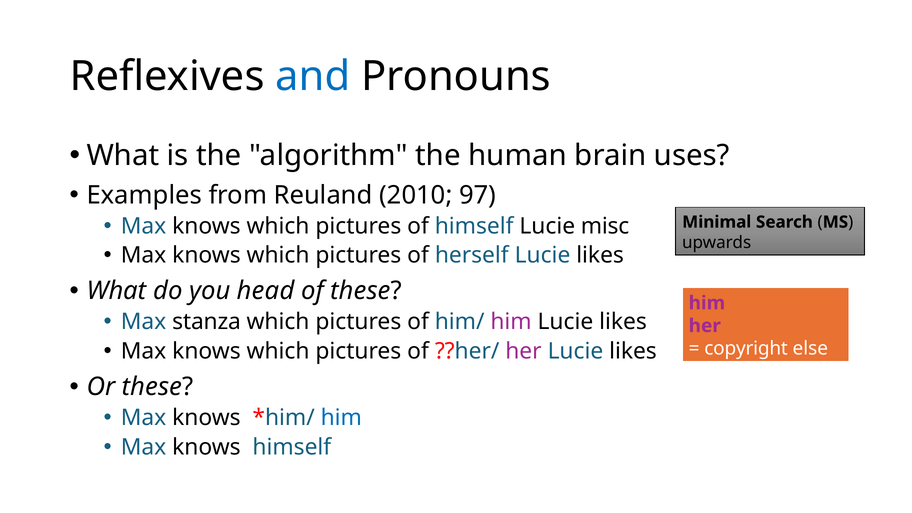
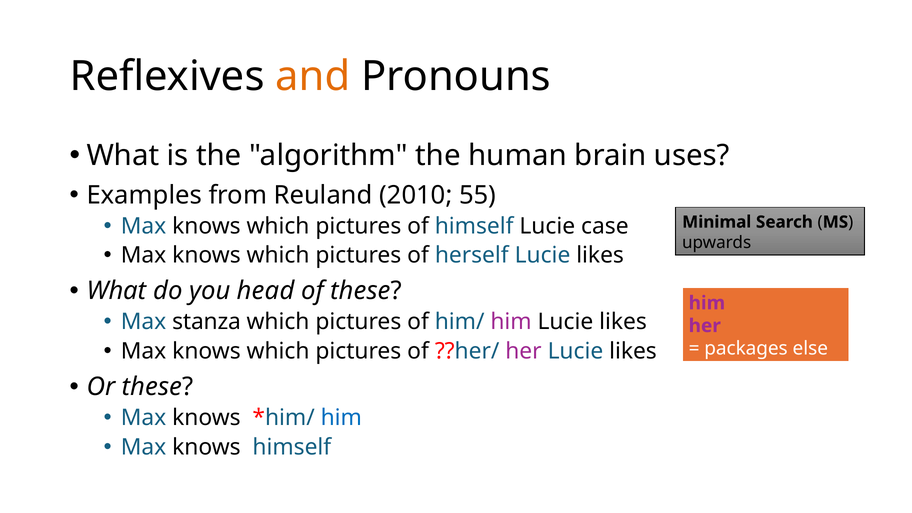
and colour: blue -> orange
97: 97 -> 55
misc: misc -> case
copyright: copyright -> packages
